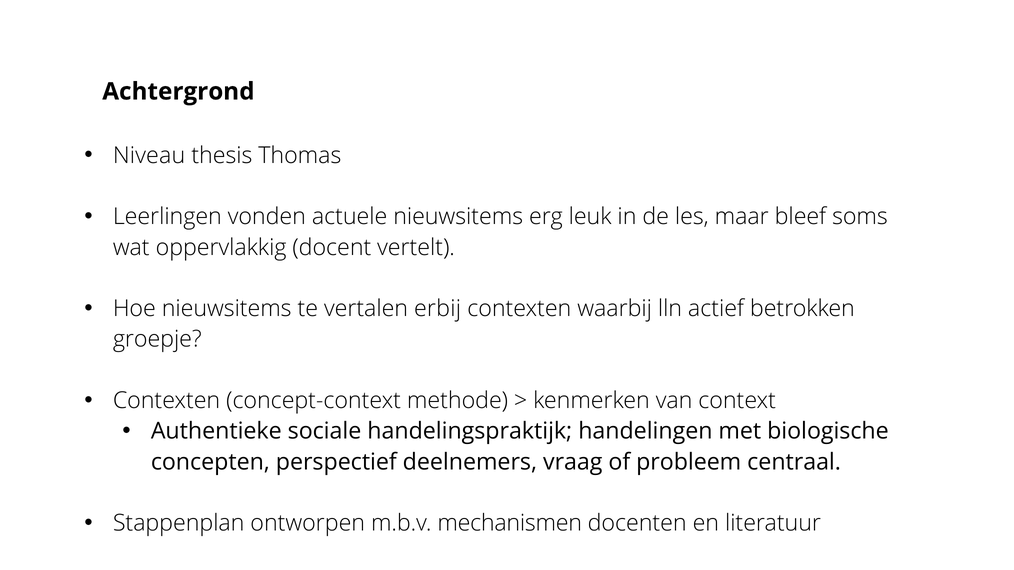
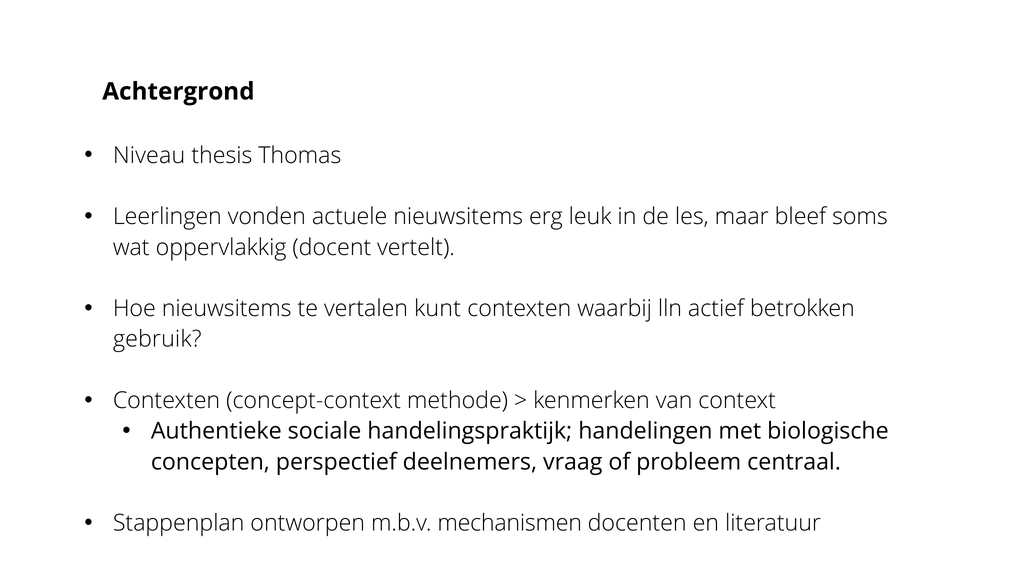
erbij: erbij -> kunt
groepje: groepje -> gebruik
